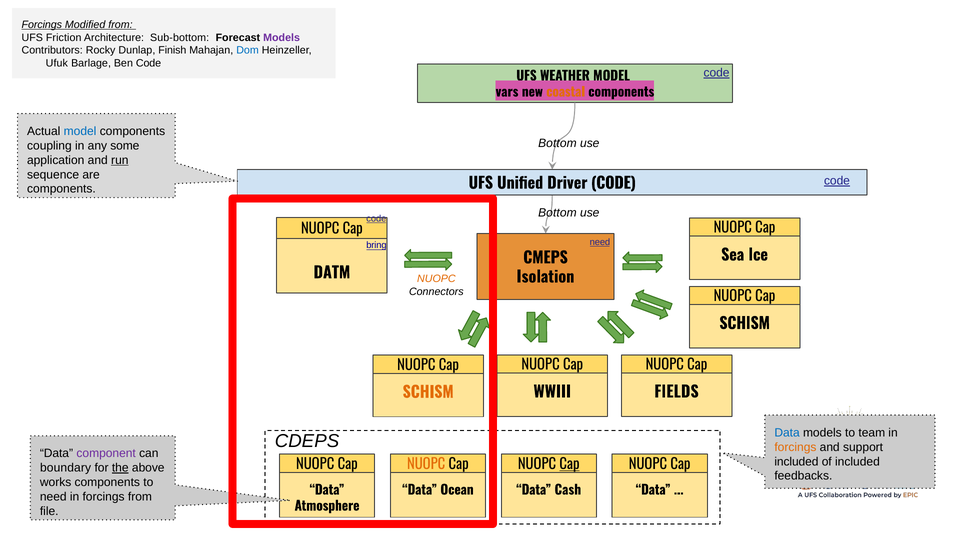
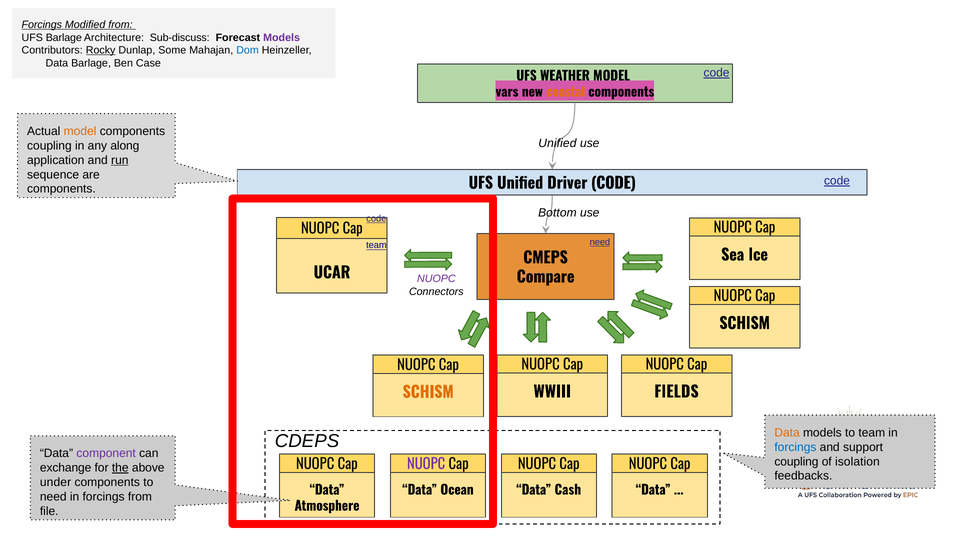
UFS Friction: Friction -> Barlage
Sub-bottom: Sub-bottom -> Sub-discuss
Rocky underline: none -> present
Finish: Finish -> Some
Ufuk at (57, 63): Ufuk -> Data
Ben Code: Code -> Case
model at (80, 131) colour: blue -> orange
Bottom at (557, 143): Bottom -> Unified
some: some -> along
bring at (376, 245): bring -> team
DATM: DATM -> UCAR
Isolation: Isolation -> Compare
NUOPC at (436, 279) colour: orange -> purple
Data at (787, 433) colour: blue -> orange
forcings at (795, 447) colour: orange -> blue
included at (796, 462): included -> coupling
of included: included -> isolation
NUOPC at (426, 464) colour: orange -> purple
Cap at (570, 464) underline: present -> none
boundary: boundary -> exchange
works: works -> under
